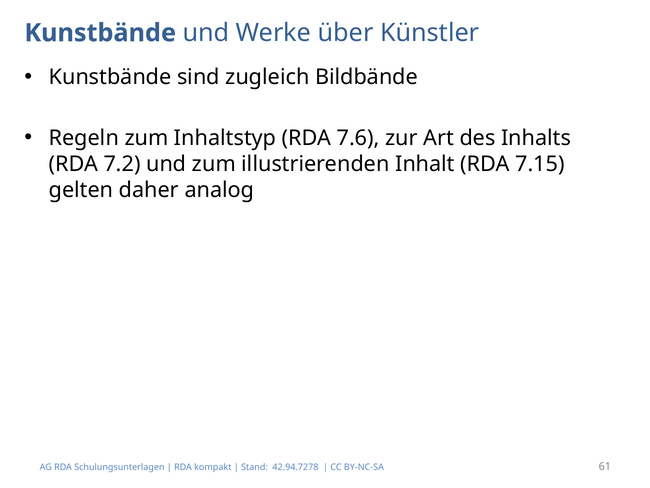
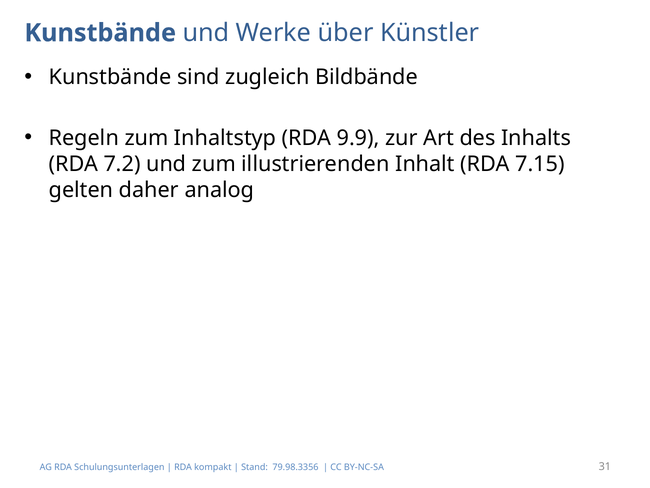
7.6: 7.6 -> 9.9
42.94.7278: 42.94.7278 -> 79.98.3356
61: 61 -> 31
